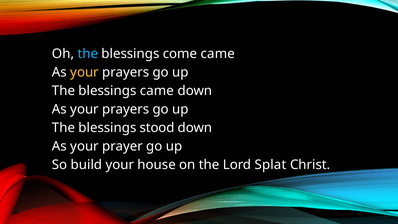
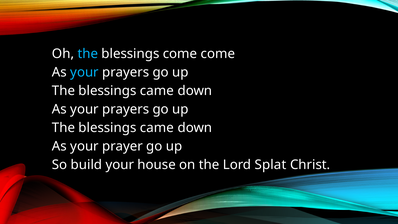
come came: came -> come
your at (84, 72) colour: yellow -> light blue
stood at (157, 128): stood -> came
